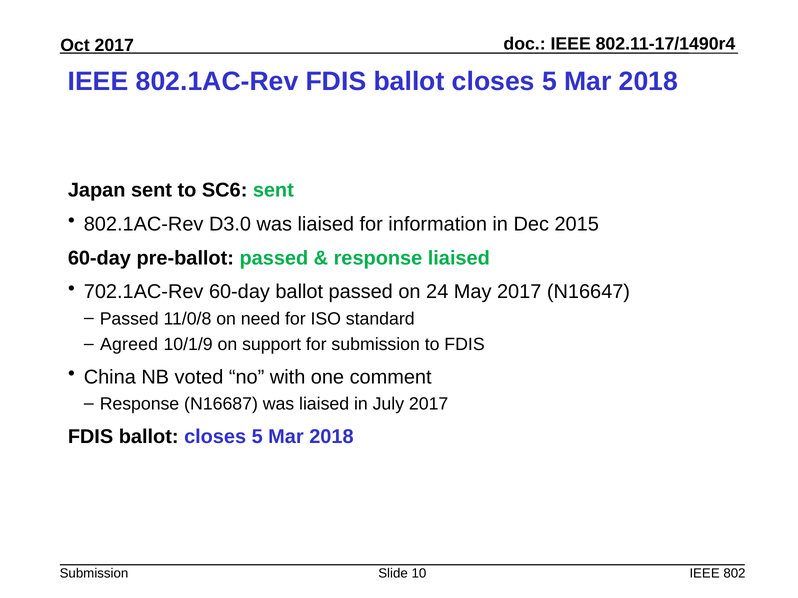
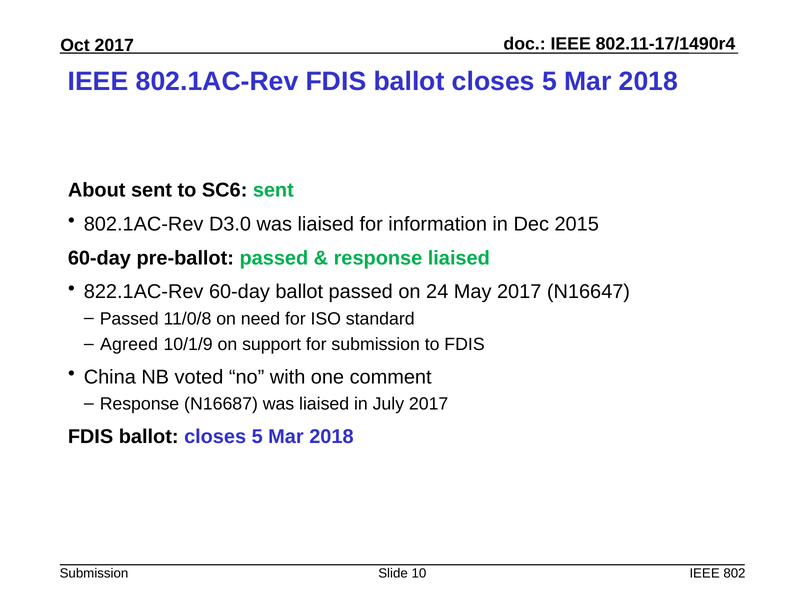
Japan: Japan -> About
702.1AC-Rev: 702.1AC-Rev -> 822.1AC-Rev
